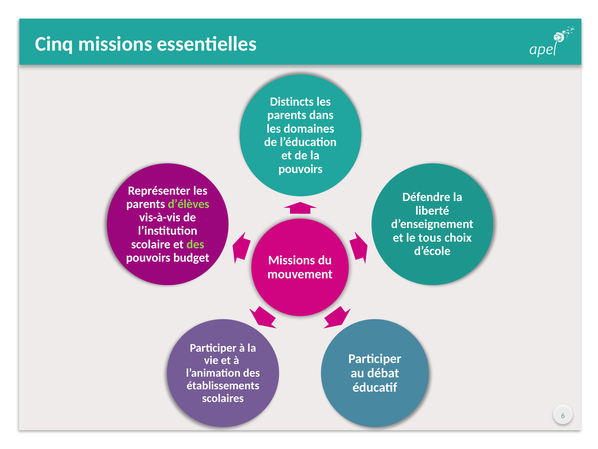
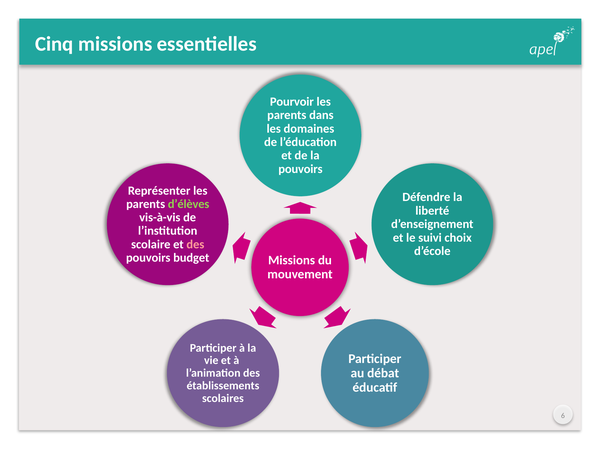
Distincts: Distincts -> Pourvoir
tous: tous -> suivi
des at (195, 244) colour: light green -> pink
